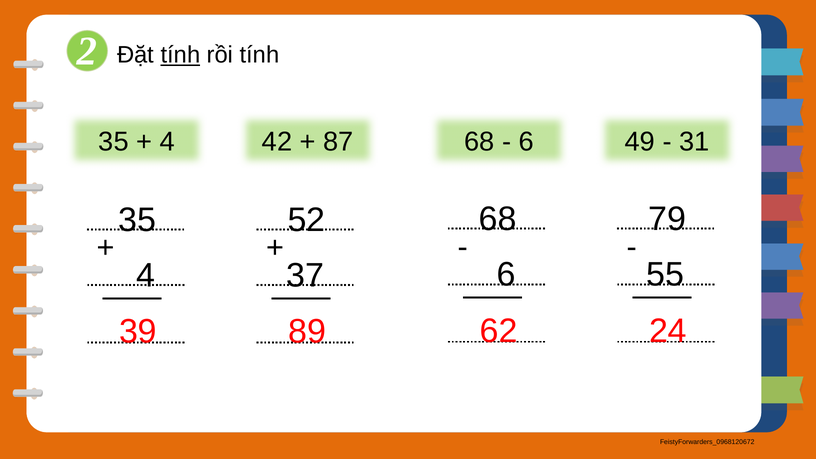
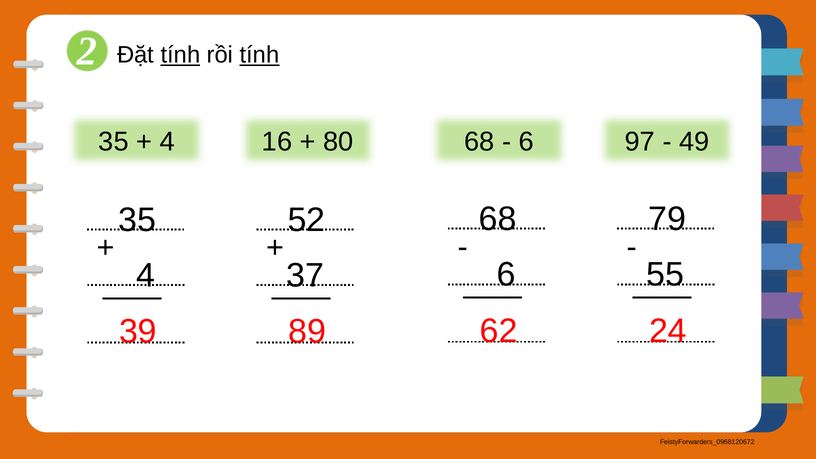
tính at (260, 55) underline: none -> present
42: 42 -> 16
87: 87 -> 80
49: 49 -> 97
31: 31 -> 49
